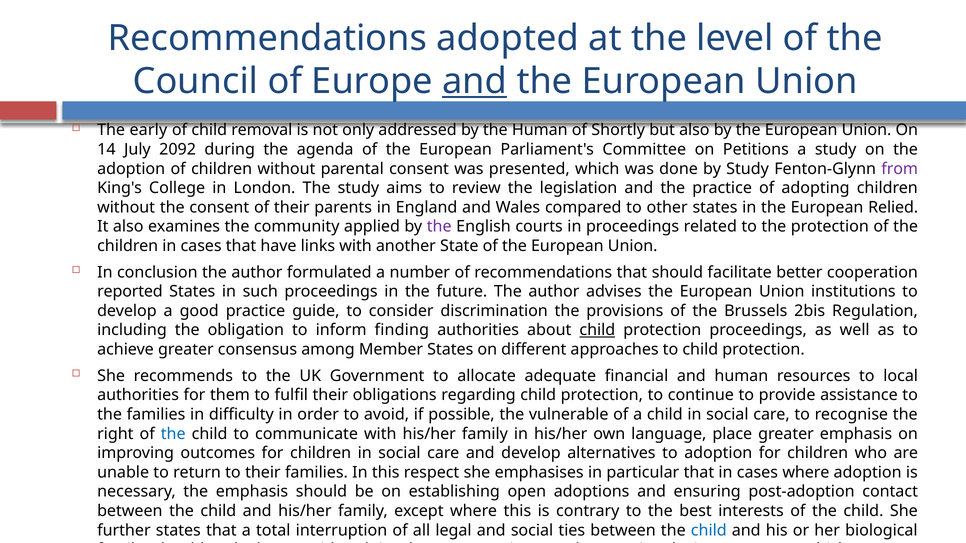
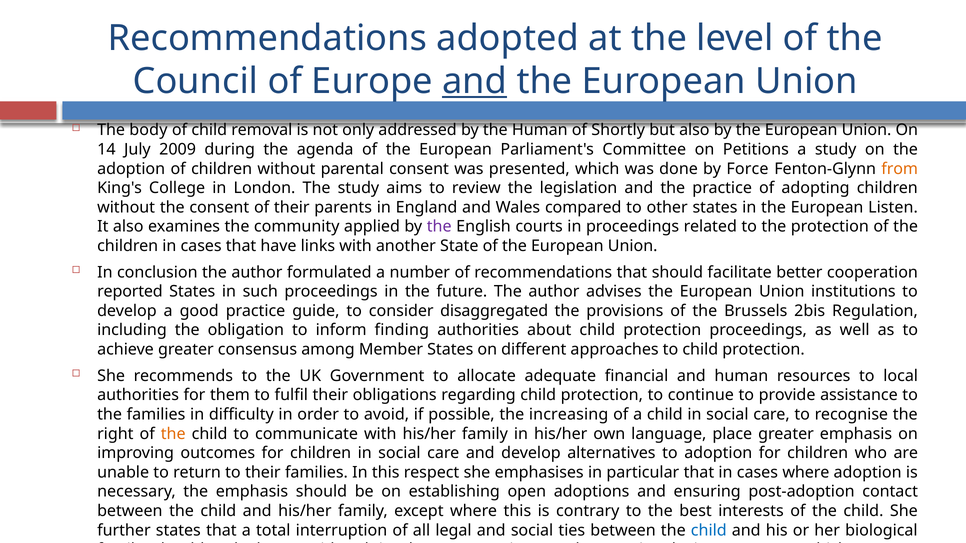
early: early -> body
2092: 2092 -> 2009
by Study: Study -> Force
from colour: purple -> orange
Relied: Relied -> Listen
discrimination: discrimination -> disaggregated
child at (597, 330) underline: present -> none
vulnerable: vulnerable -> increasing
the at (173, 434) colour: blue -> orange
